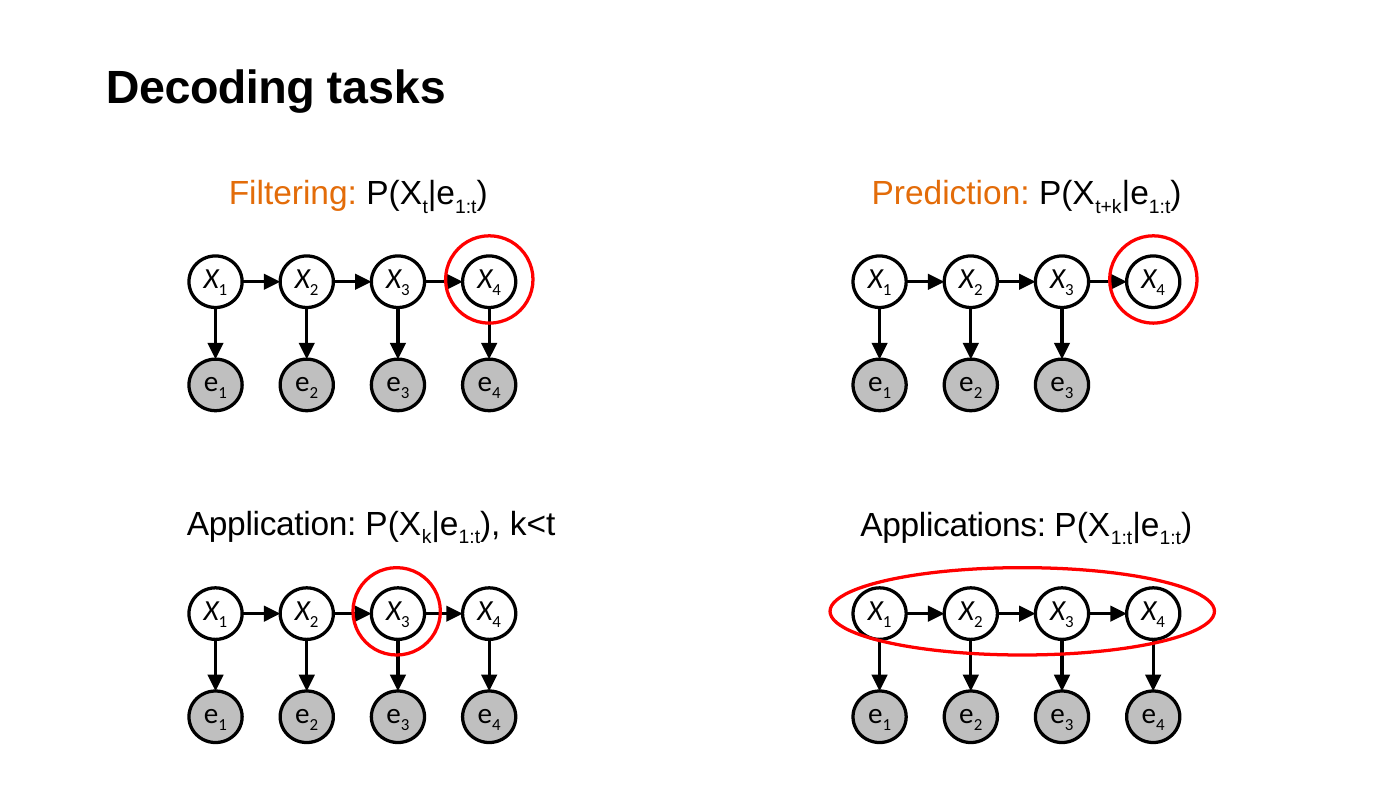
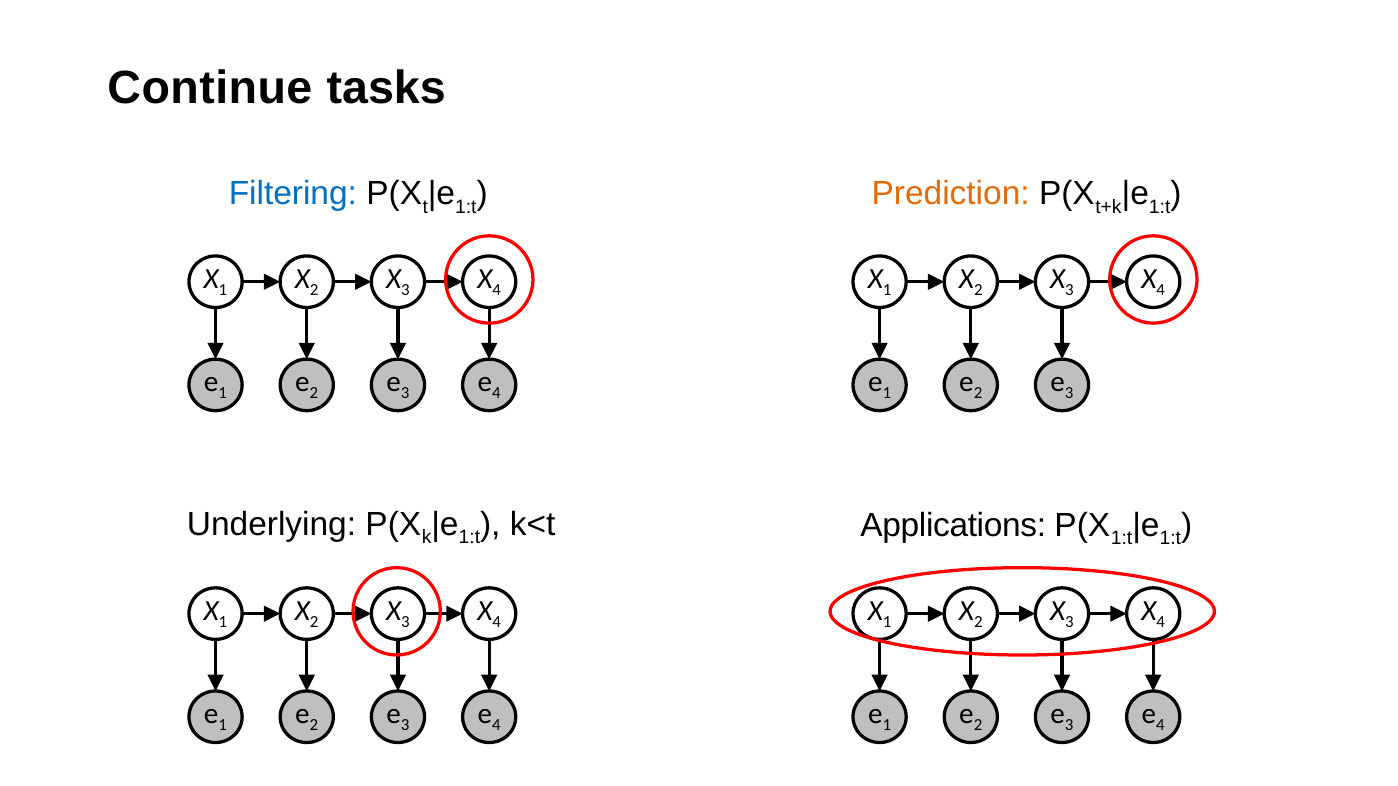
Decoding: Decoding -> Continue
Filtering colour: orange -> blue
Application: Application -> Underlying
